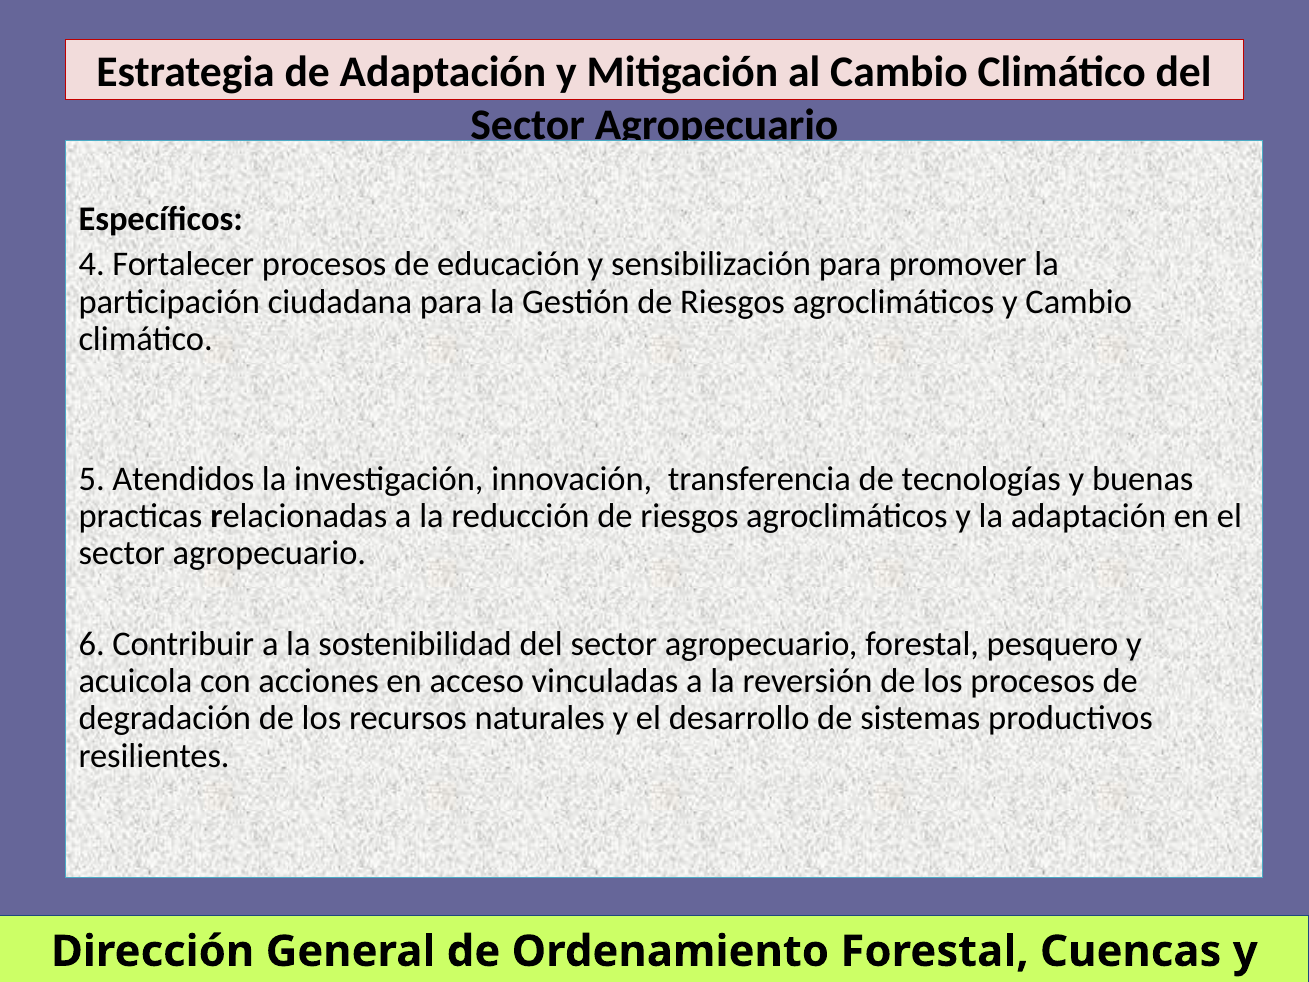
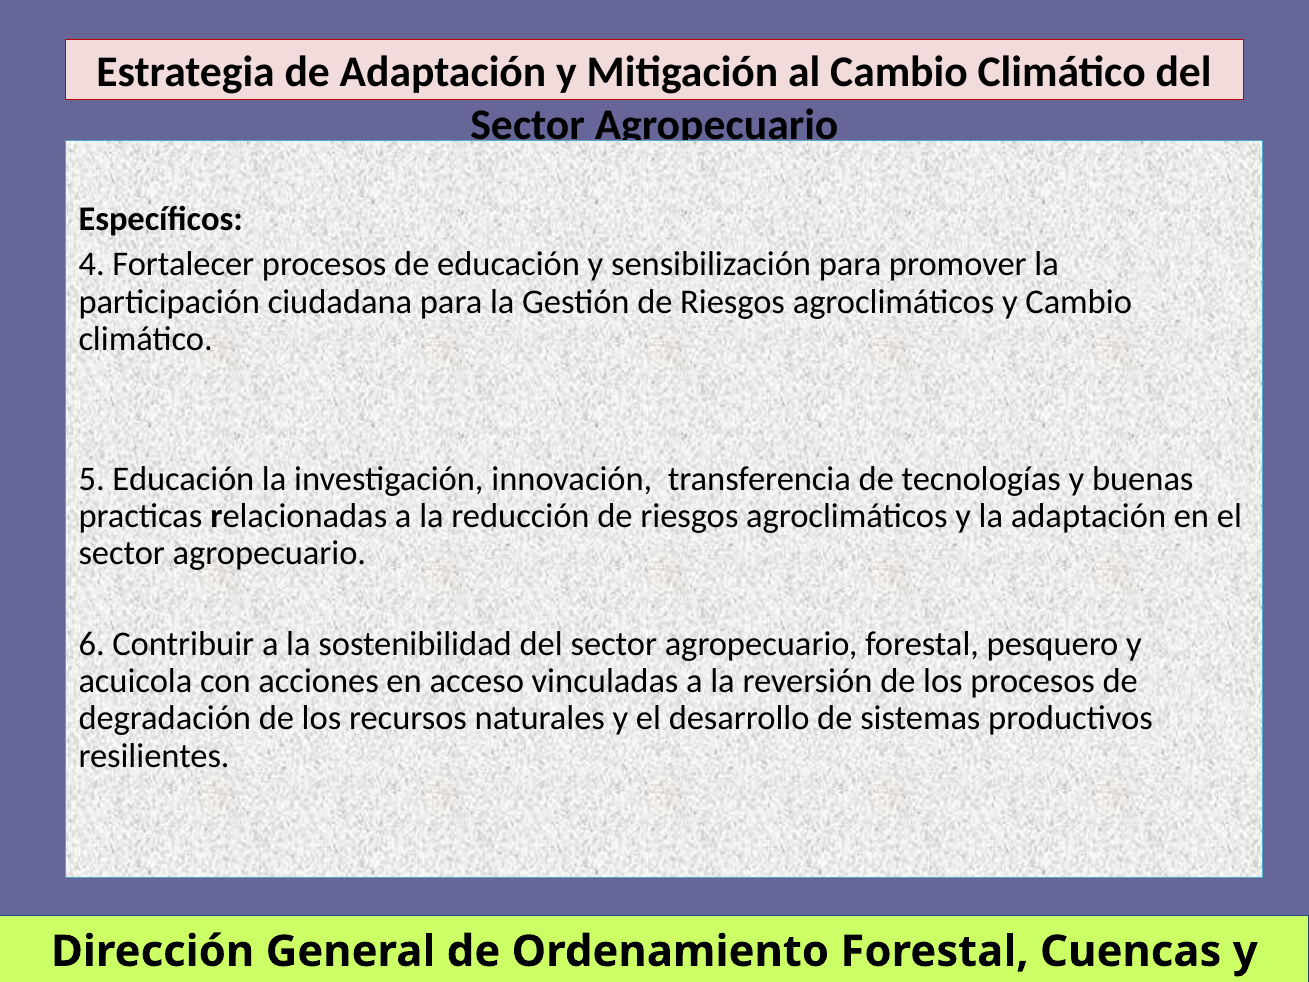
5 Atendidos: Atendidos -> Educación
